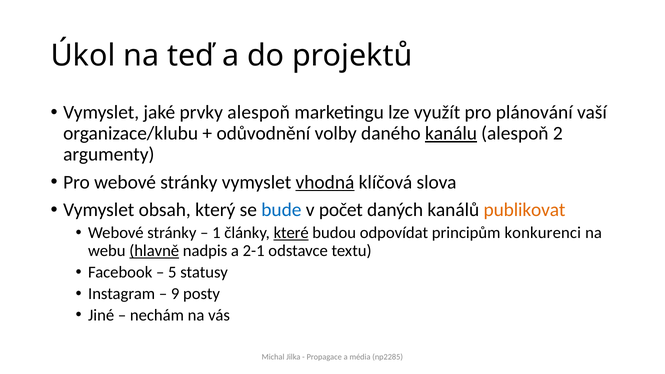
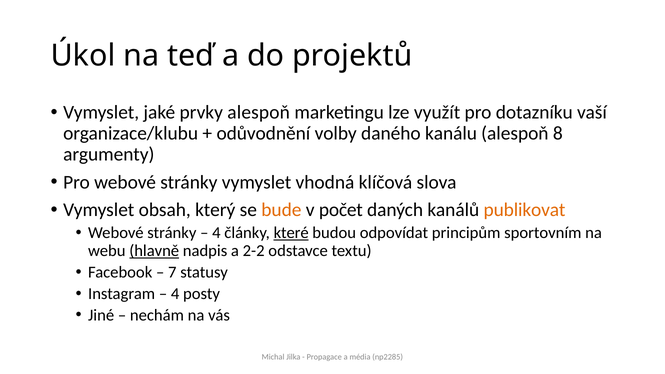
plánování: plánování -> dotazníku
kanálu underline: present -> none
2: 2 -> 8
vhodná underline: present -> none
bude colour: blue -> orange
1 at (216, 233): 1 -> 4
konkurenci: konkurenci -> sportovním
2-1: 2-1 -> 2-2
5: 5 -> 7
9 at (175, 294): 9 -> 4
